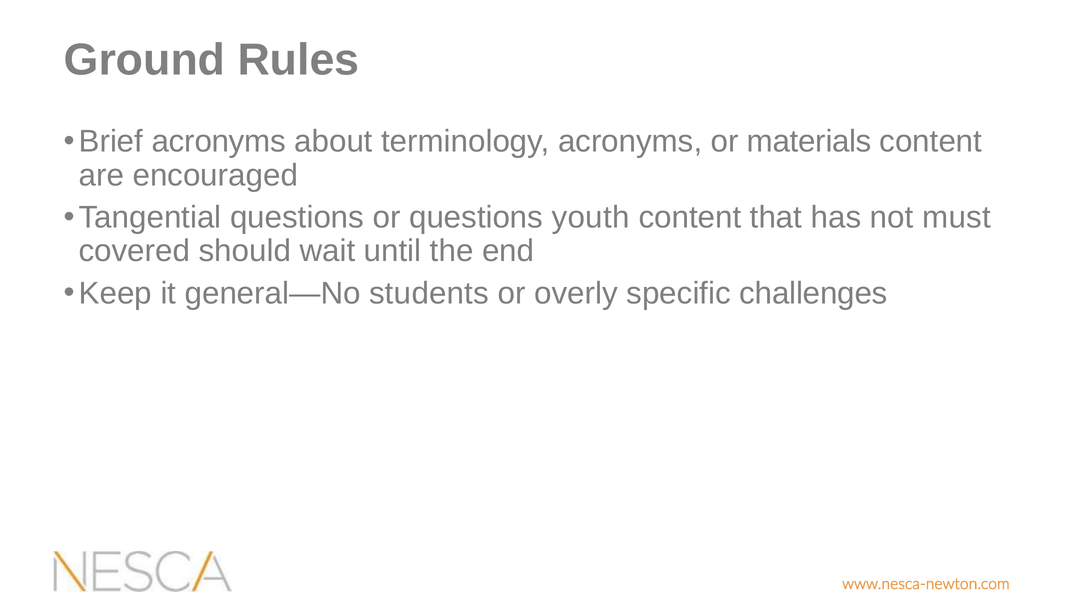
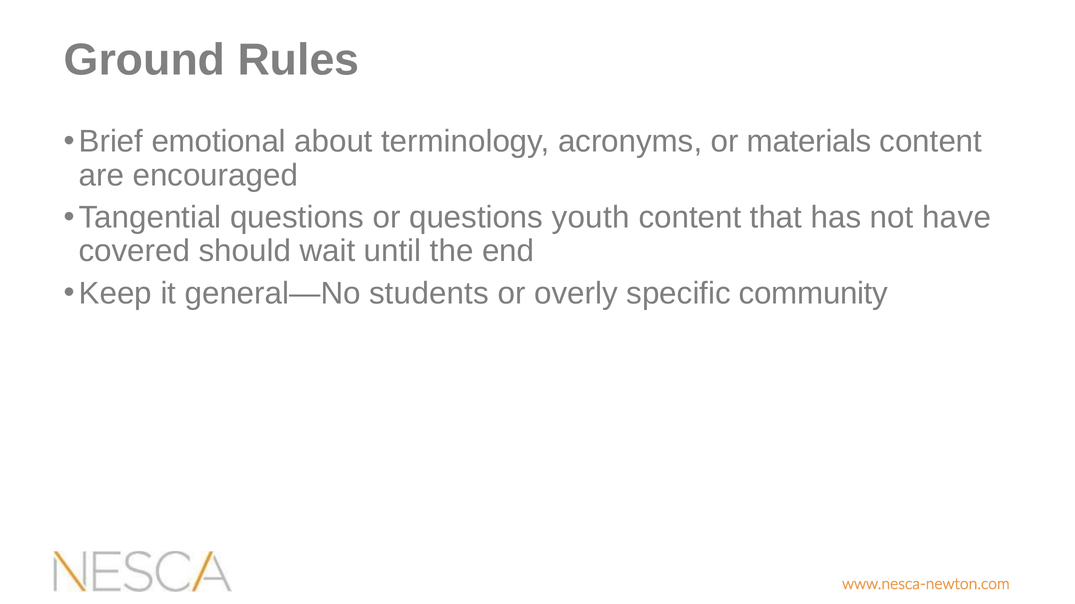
Brief acronyms: acronyms -> emotional
must: must -> have
challenges: challenges -> community
